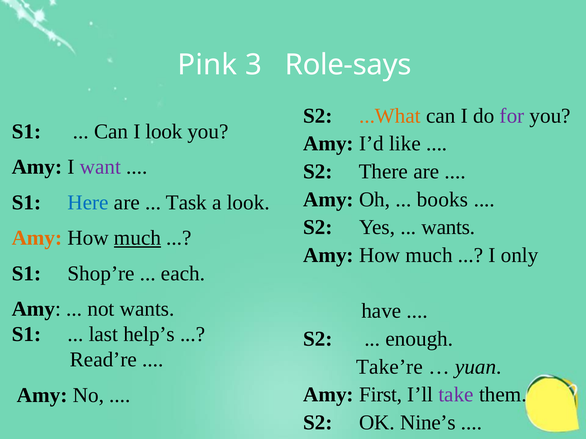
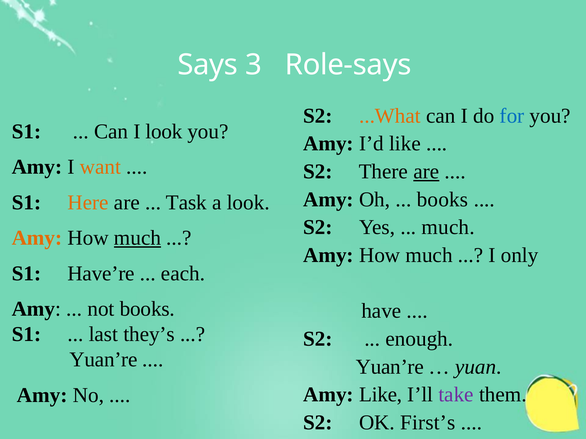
Pink: Pink -> Says
for colour: purple -> blue
want colour: purple -> orange
are at (426, 172) underline: none -> present
Here colour: blue -> orange
wants at (448, 228): wants -> much
Shop’re: Shop’re -> Have’re
not wants: wants -> books
help’s: help’s -> they’s
Read’re at (103, 360): Read’re -> Yuan’re
Take’re at (390, 367): Take’re -> Yuan’re
Amy First: First -> Like
Nine’s: Nine’s -> First’s
